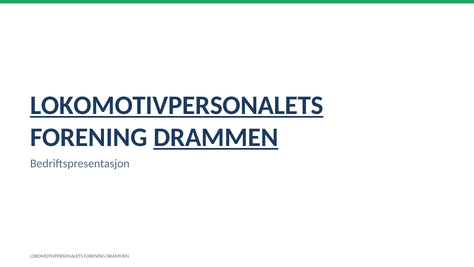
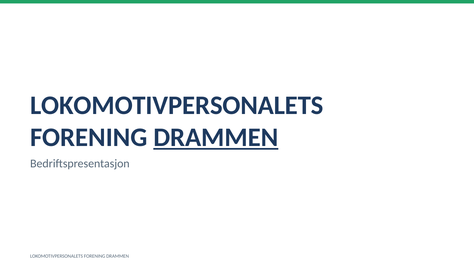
LOKOMOTIVPERSONALETS at (177, 105) underline: present -> none
